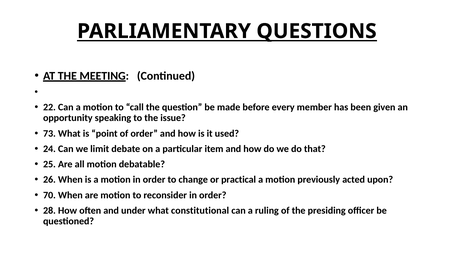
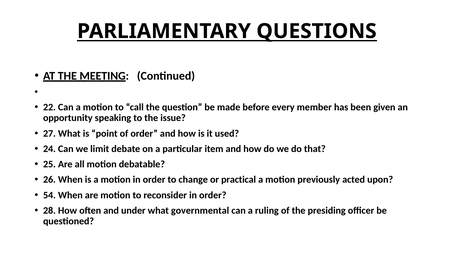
73: 73 -> 27
70: 70 -> 54
constitutional: constitutional -> governmental
